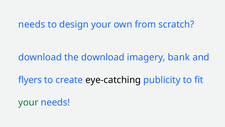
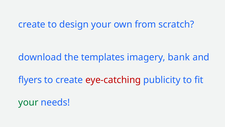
needs at (32, 24): needs -> create
the download: download -> templates
eye-catching colour: black -> red
